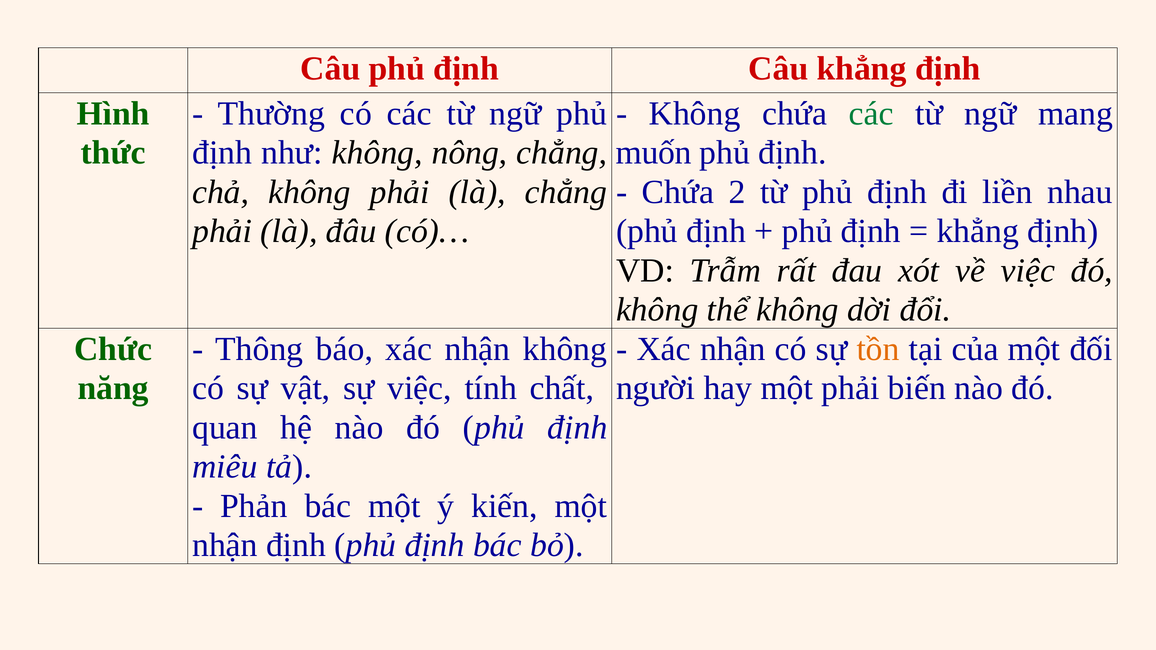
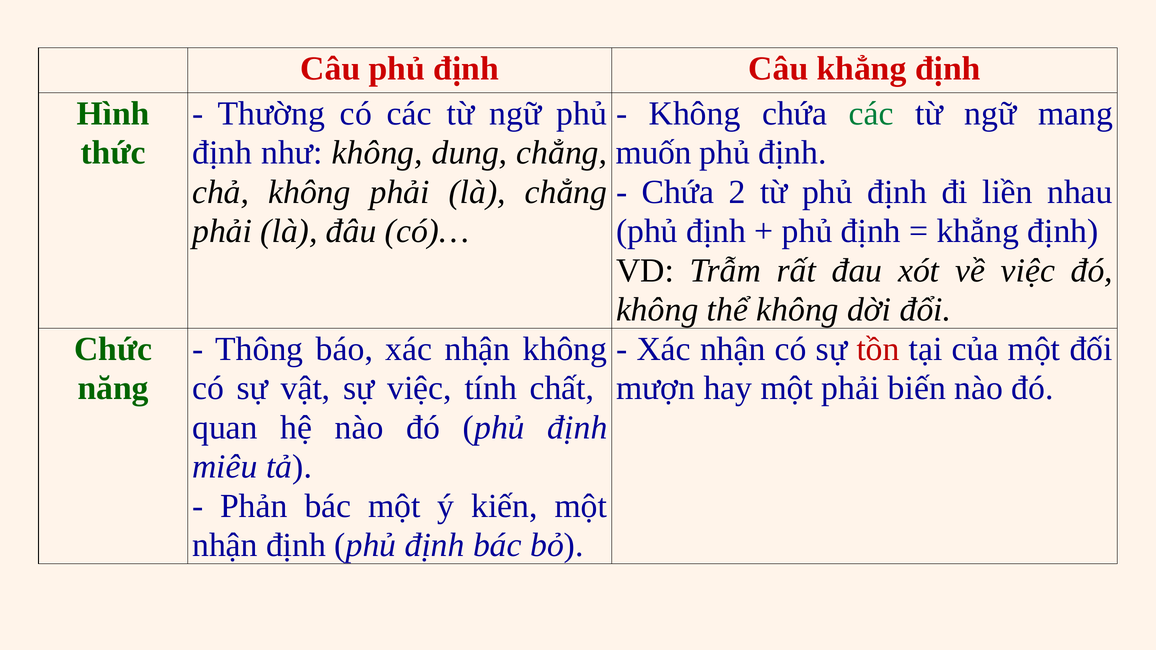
nông: nông -> dung
tồn colour: orange -> red
người: người -> mượn
